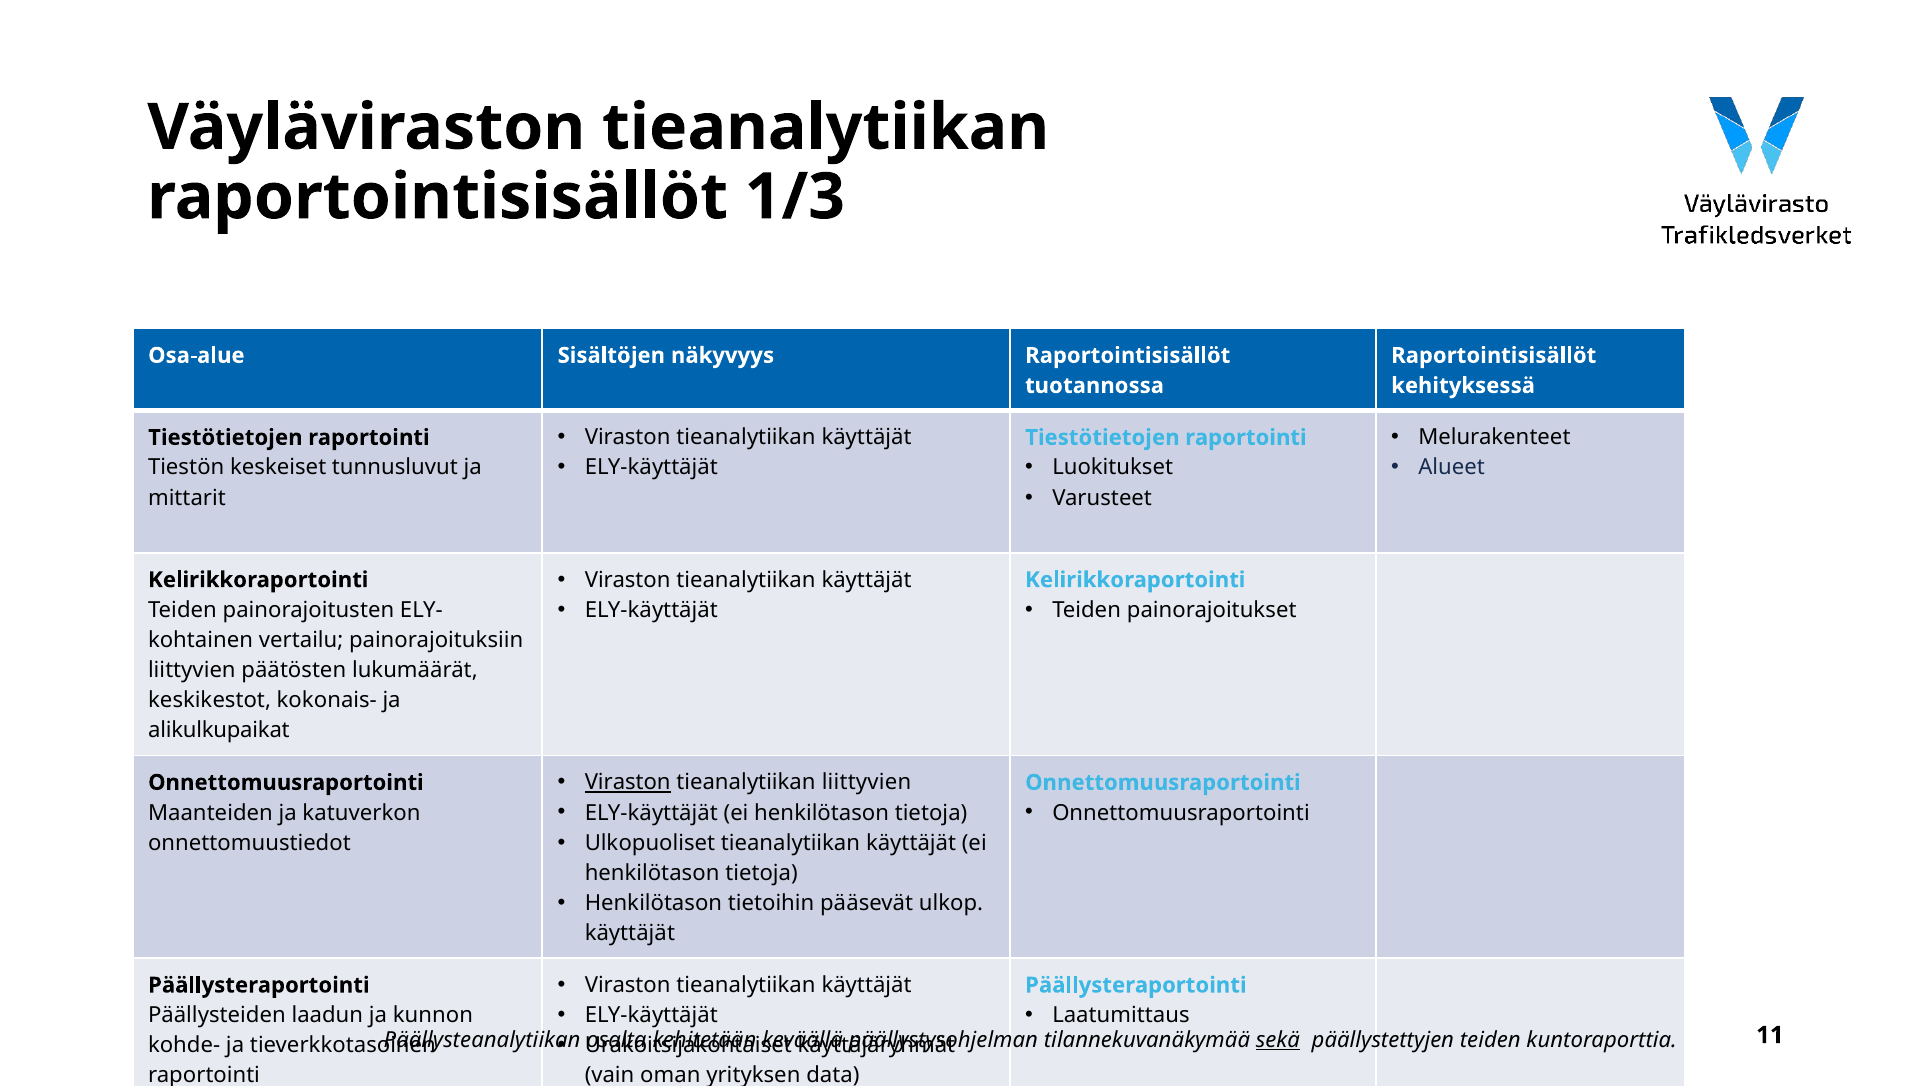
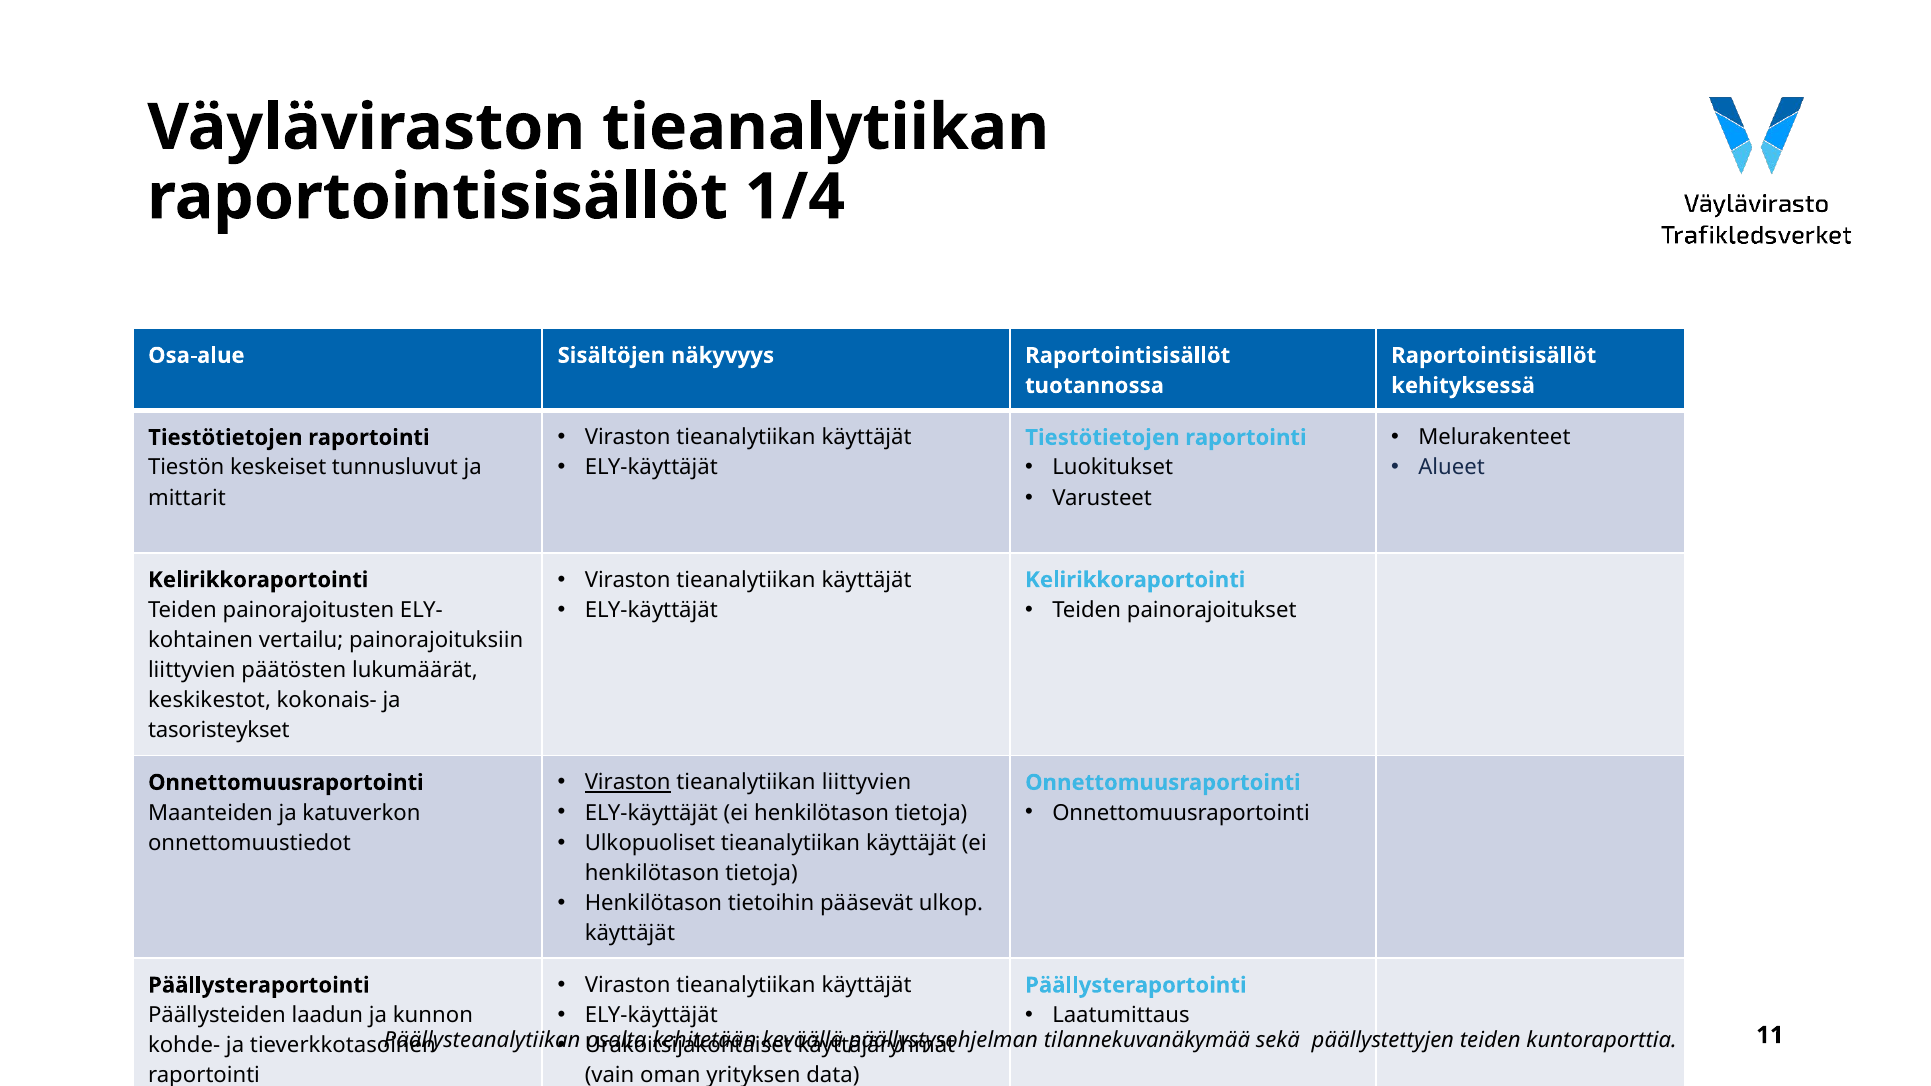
1/3: 1/3 -> 1/4
alikulkupaikat: alikulkupaikat -> tasoristeykset
sekä underline: present -> none
